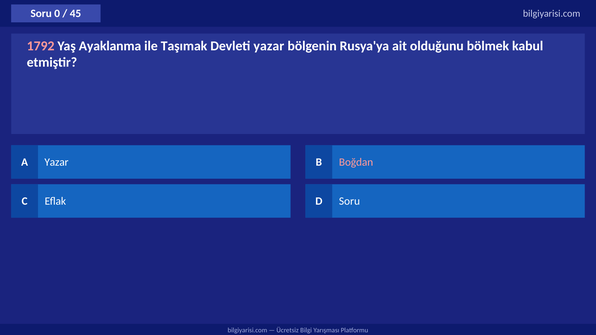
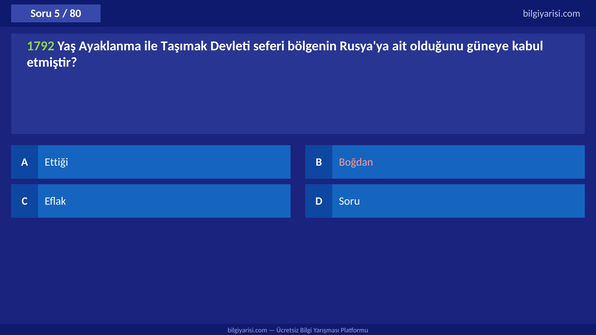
0: 0 -> 5
45: 45 -> 80
1792 colour: pink -> light green
Devleti yazar: yazar -> seferi
bölmek: bölmek -> güneye
A Yazar: Yazar -> Ettiği
